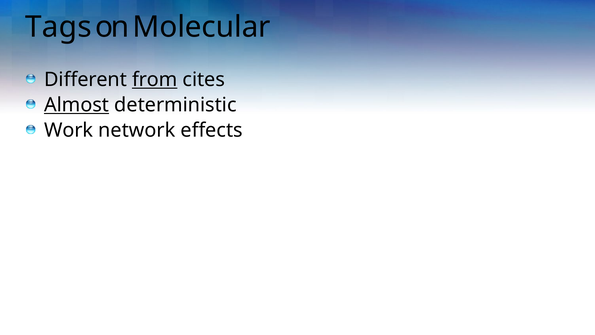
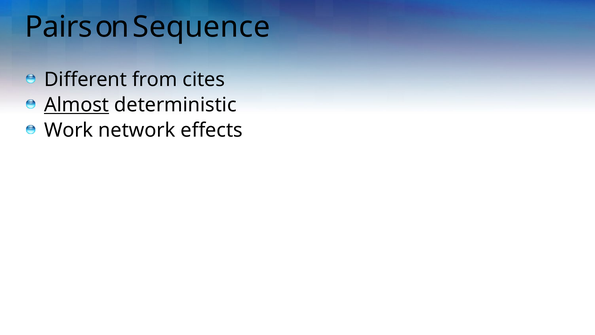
Tags: Tags -> Pairs
Molecular: Molecular -> Sequence
from underline: present -> none
